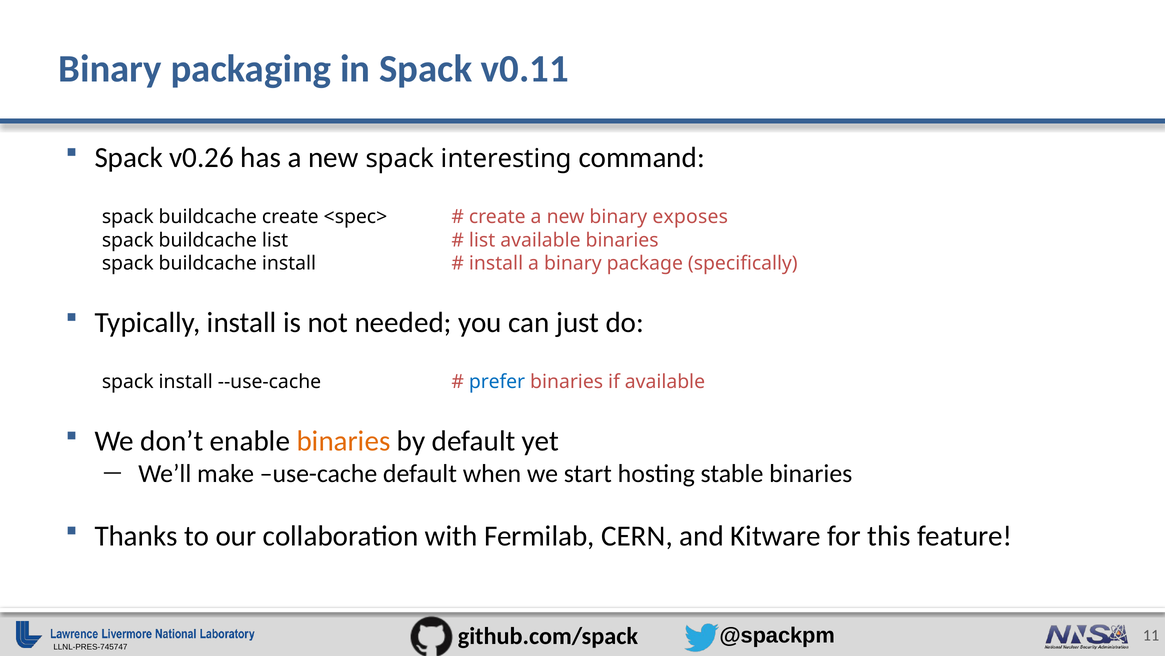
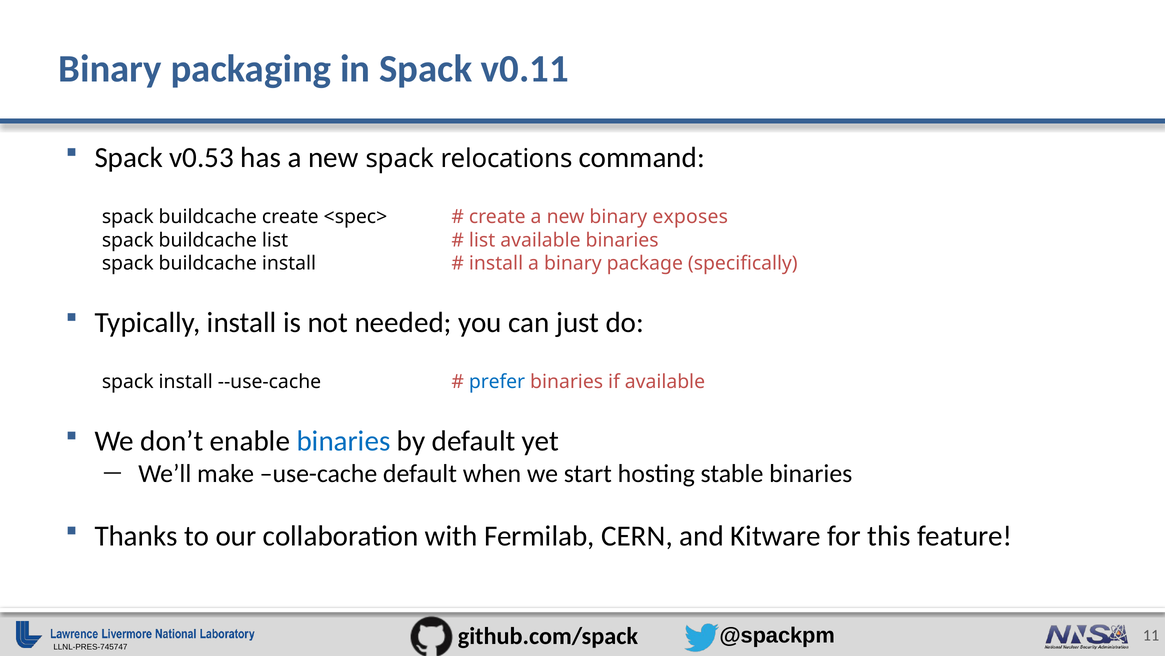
v0.26: v0.26 -> v0.53
interesting: interesting -> relocations
binaries at (344, 441) colour: orange -> blue
